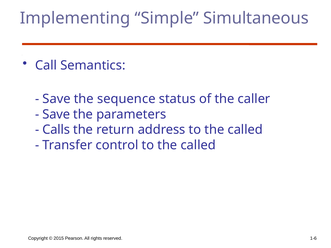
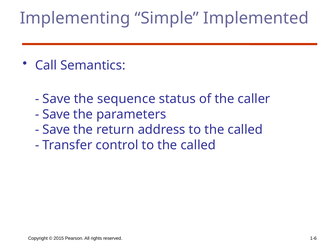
Simultaneous: Simultaneous -> Implemented
Calls at (56, 130): Calls -> Save
